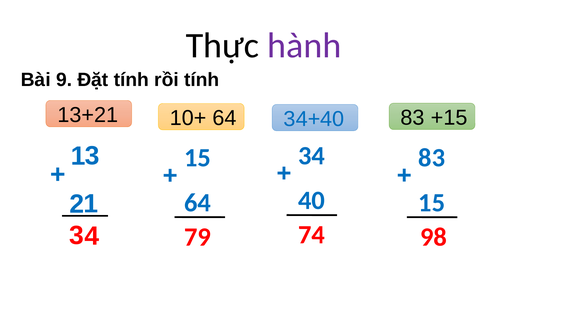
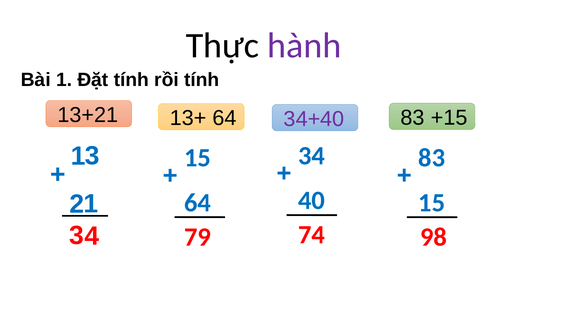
9: 9 -> 1
10+: 10+ -> 13+
34+40 colour: blue -> purple
